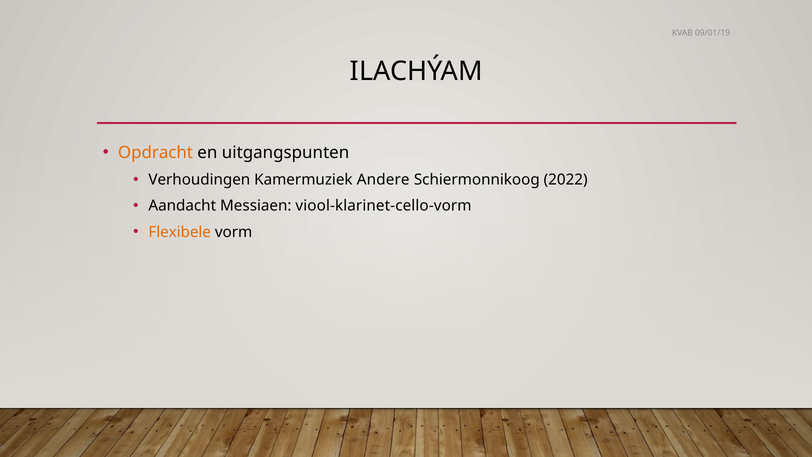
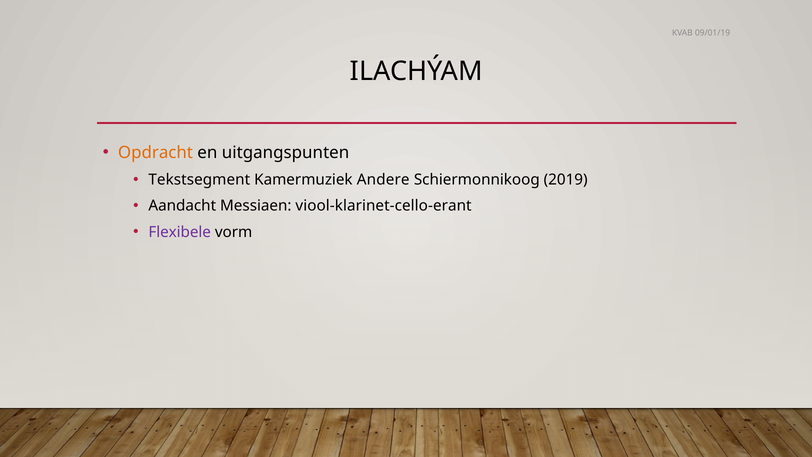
Verhoudingen: Verhoudingen -> Tekstsegment
2022: 2022 -> 2019
viool-klarinet-cello-vorm: viool-klarinet-cello-vorm -> viool-klarinet-cello-erant
Flexibele colour: orange -> purple
